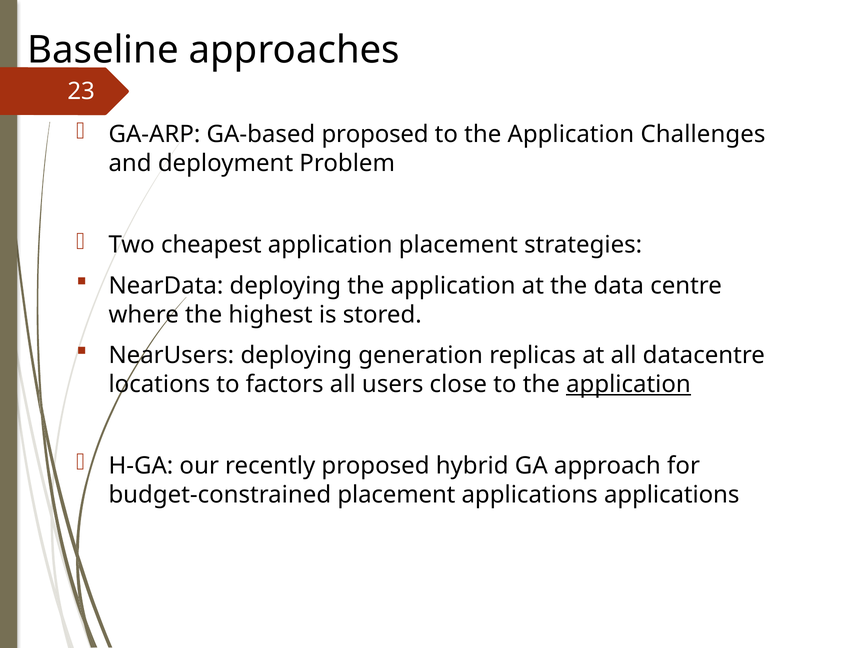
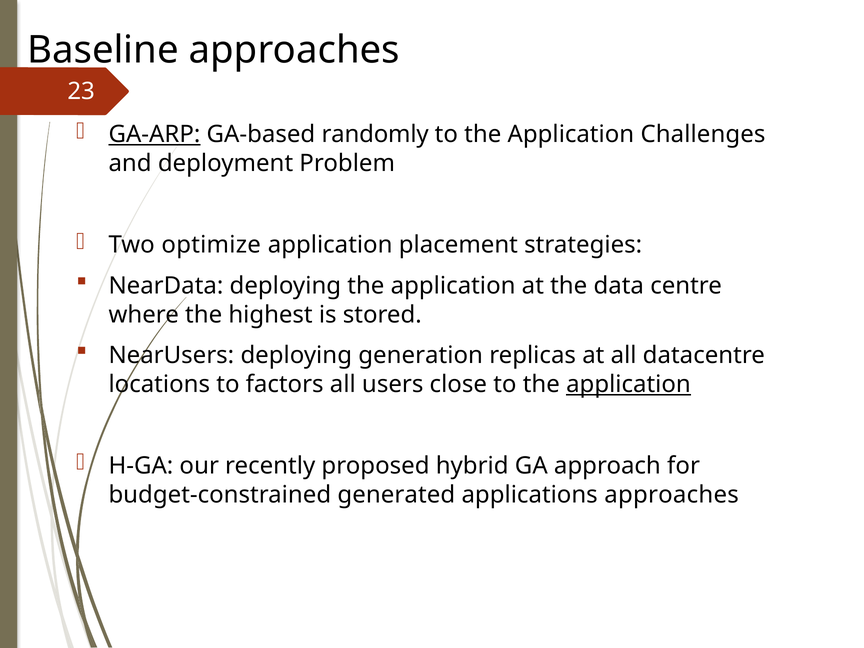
GA-ARP underline: none -> present
GA-based proposed: proposed -> randomly
cheapest: cheapest -> optimize
budget-constrained placement: placement -> generated
applications applications: applications -> approaches
